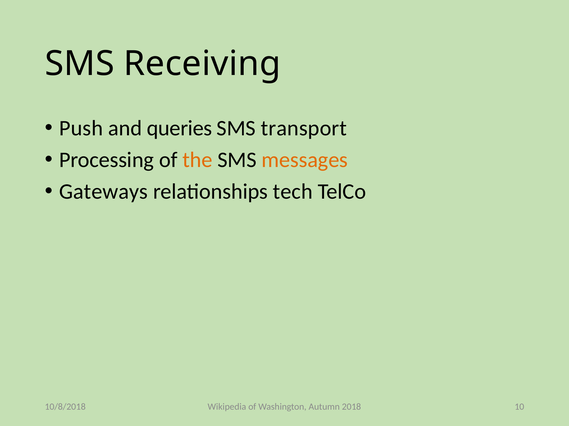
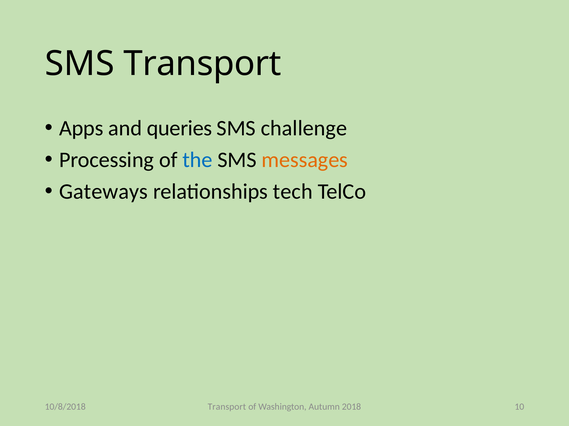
SMS Receiving: Receiving -> Transport
Push: Push -> Apps
transport: transport -> challenge
the colour: orange -> blue
Wikipedia at (227, 407): Wikipedia -> Transport
